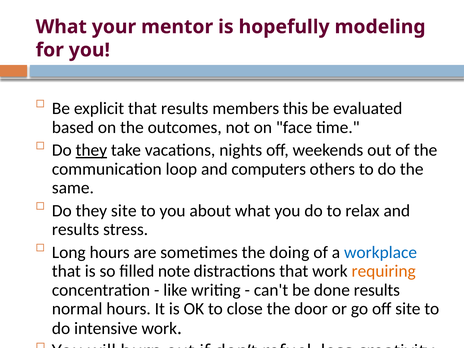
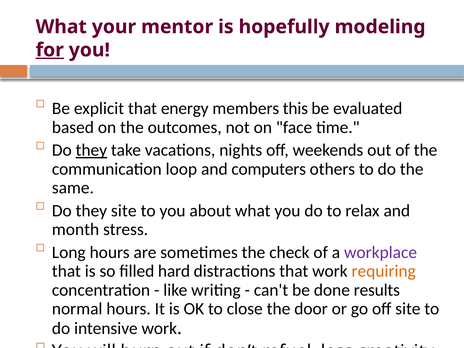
for underline: none -> present
that results: results -> energy
results at (76, 230): results -> month
doing: doing -> check
workplace colour: blue -> purple
note: note -> hard
